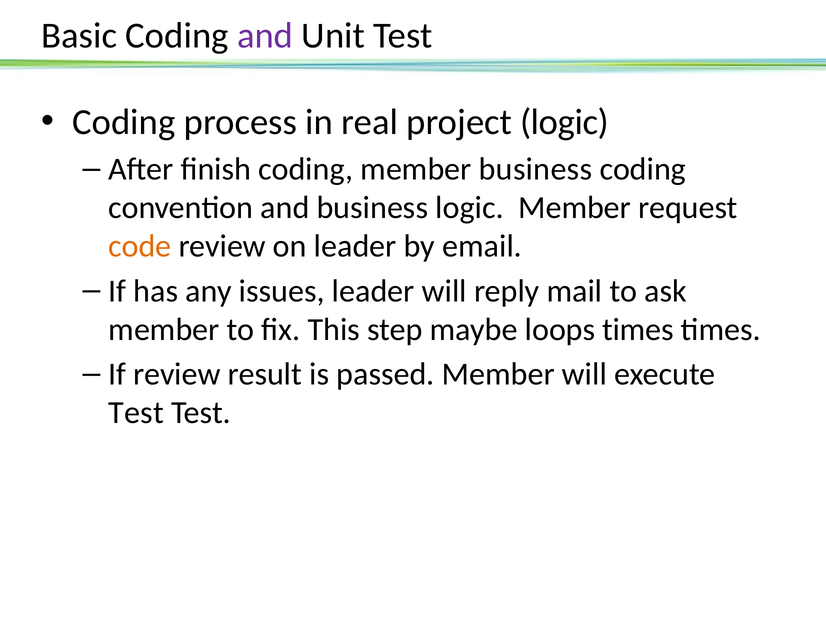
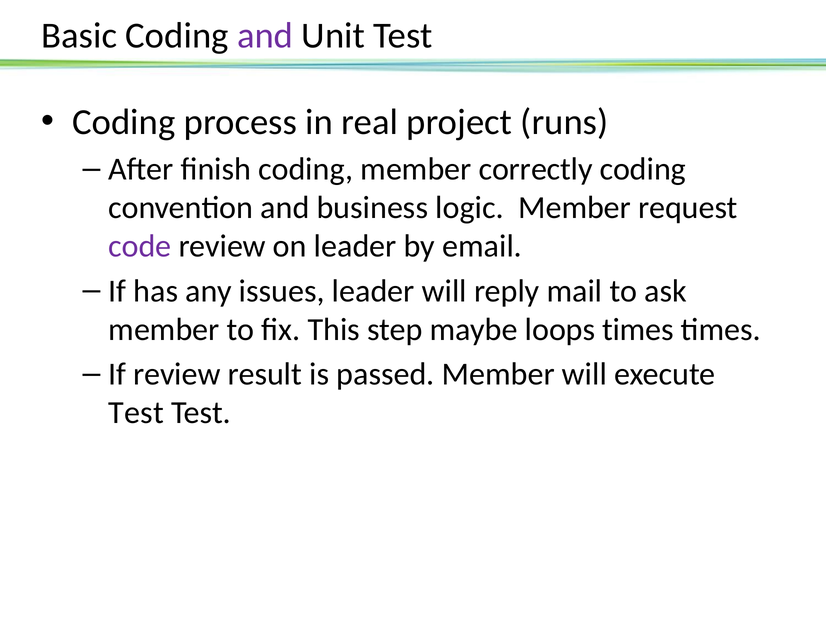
project logic: logic -> runs
member business: business -> correctly
code colour: orange -> purple
